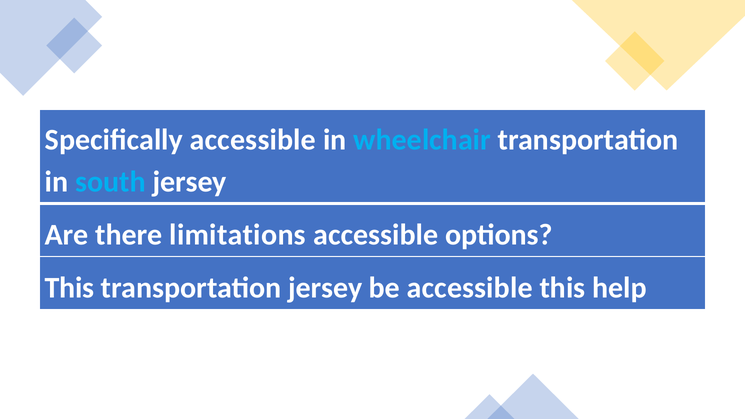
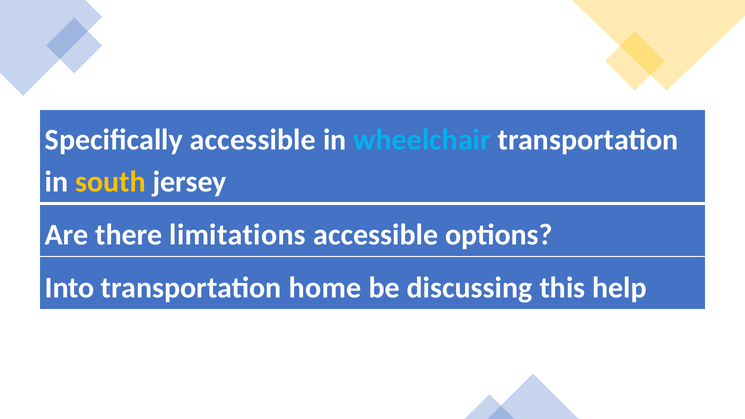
south colour: light blue -> yellow
This at (70, 288): This -> Into
transportation jersey: jersey -> home
be accessible: accessible -> discussing
